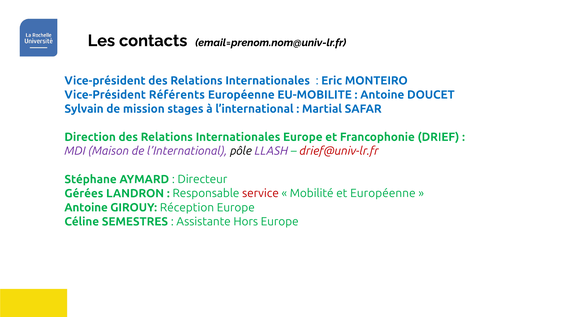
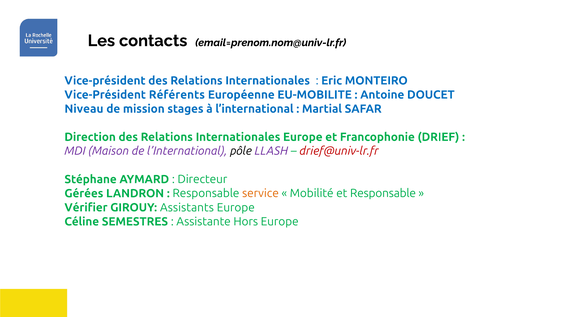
Sylvain: Sylvain -> Niveau
service colour: red -> orange
et Européenne: Européenne -> Responsable
Antoine at (86, 207): Antoine -> Vérifier
Réception: Réception -> Assistants
